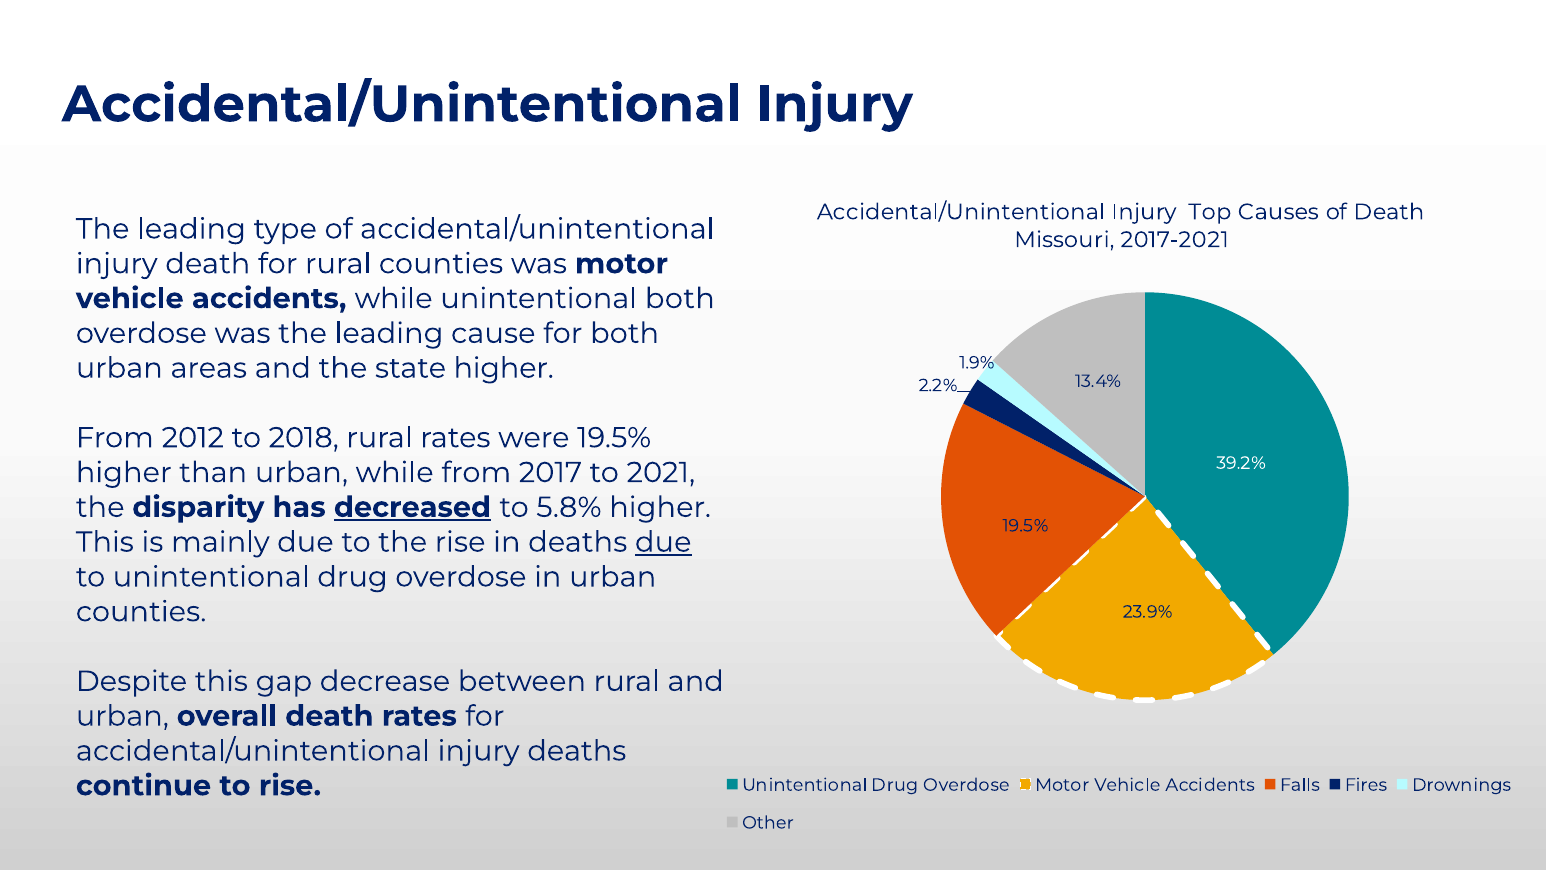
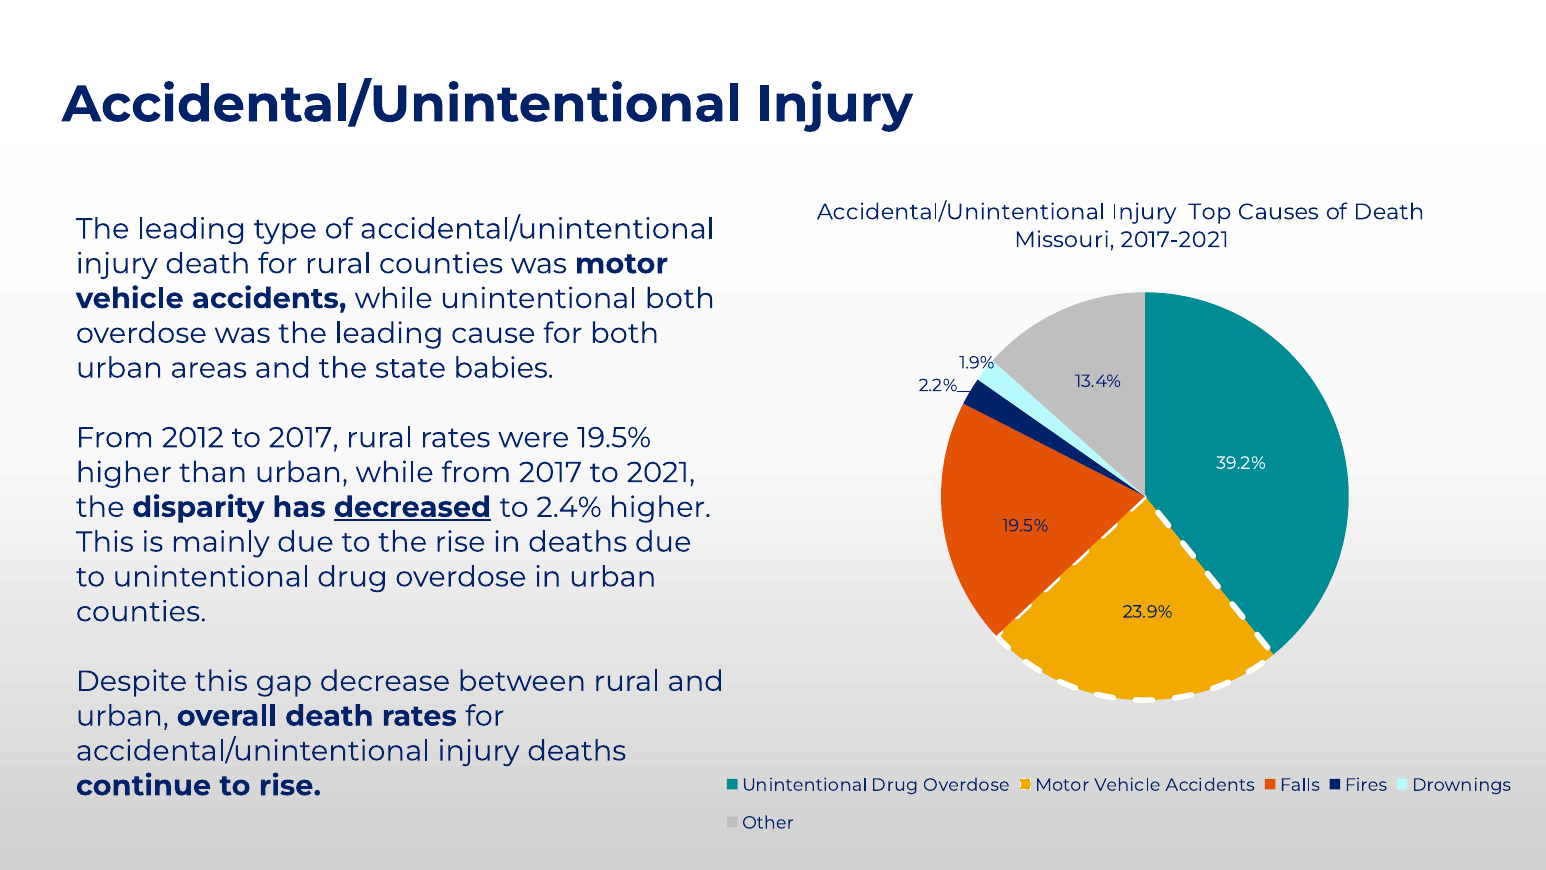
state higher: higher -> babies
to 2018: 2018 -> 2017
5.8%: 5.8% -> 2.4%
due at (663, 542) underline: present -> none
